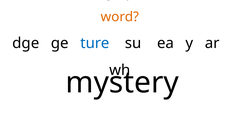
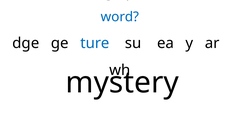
word colour: orange -> blue
